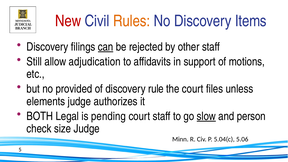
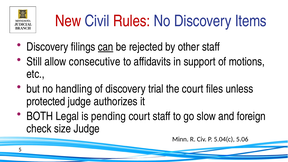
Rules colour: orange -> red
adjudication: adjudication -> consecutive
provided: provided -> handling
rule: rule -> trial
elements: elements -> protected
slow underline: present -> none
person: person -> foreign
